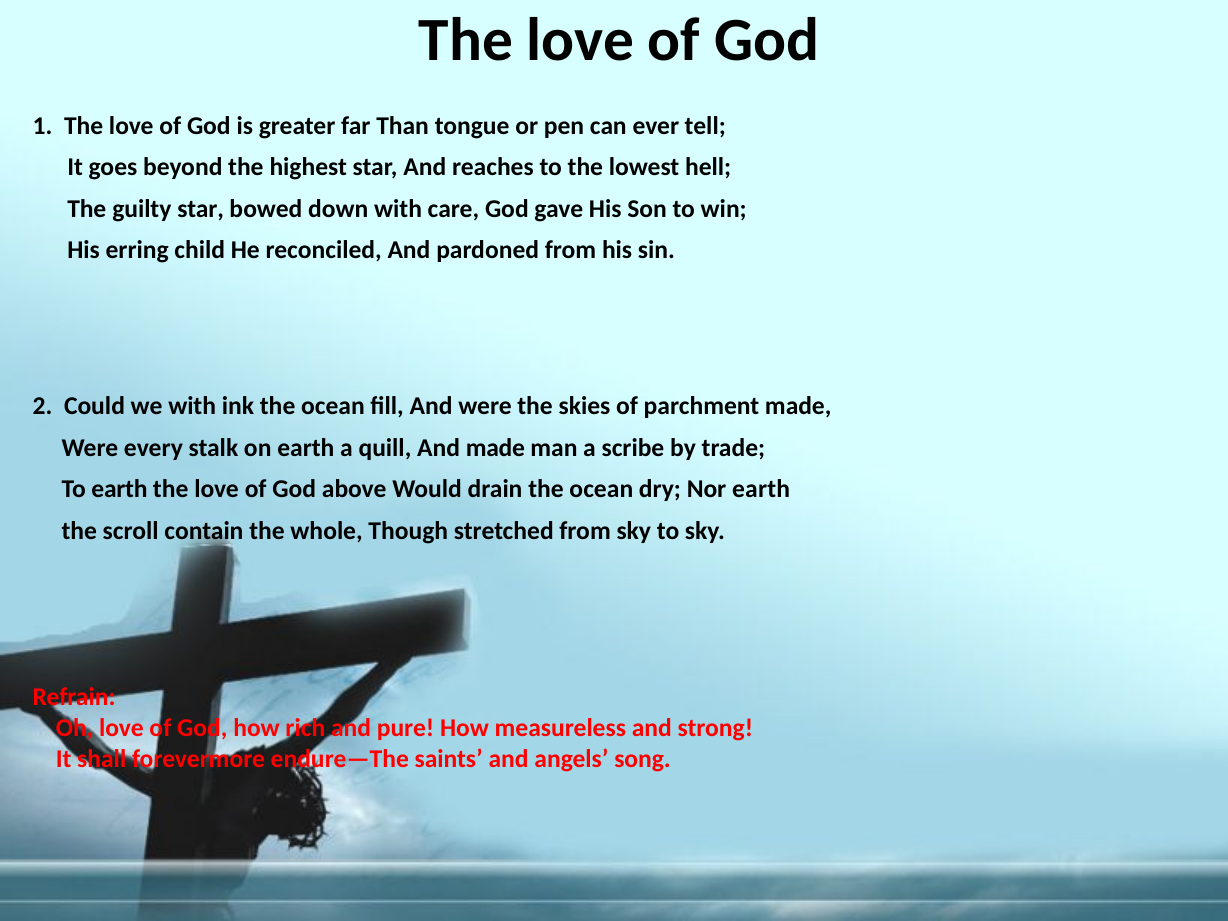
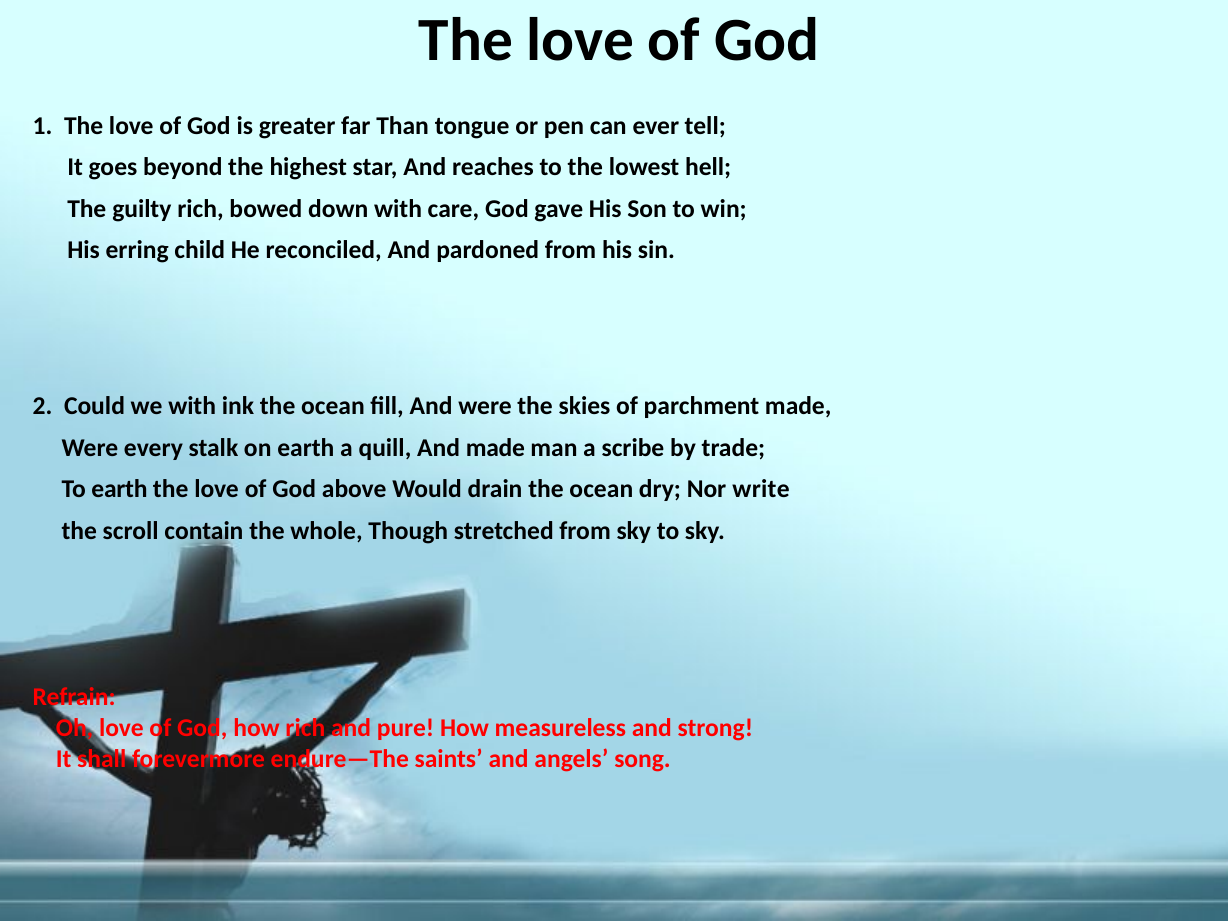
guilty star: star -> rich
Nor earth: earth -> write
